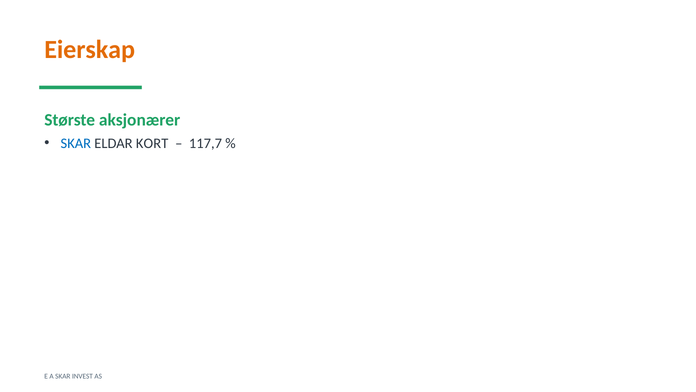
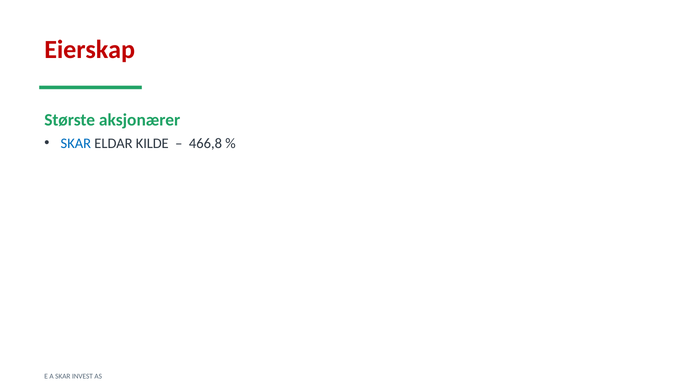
Eierskap colour: orange -> red
KORT: KORT -> KILDE
117,7: 117,7 -> 466,8
